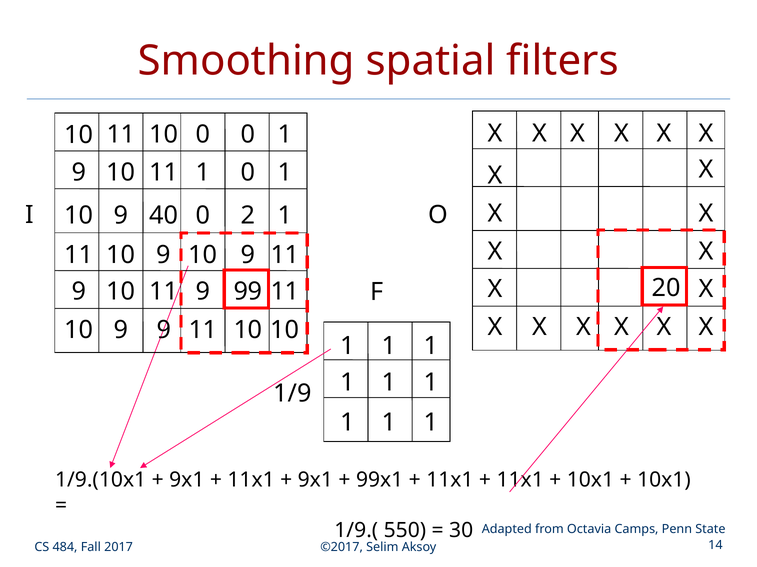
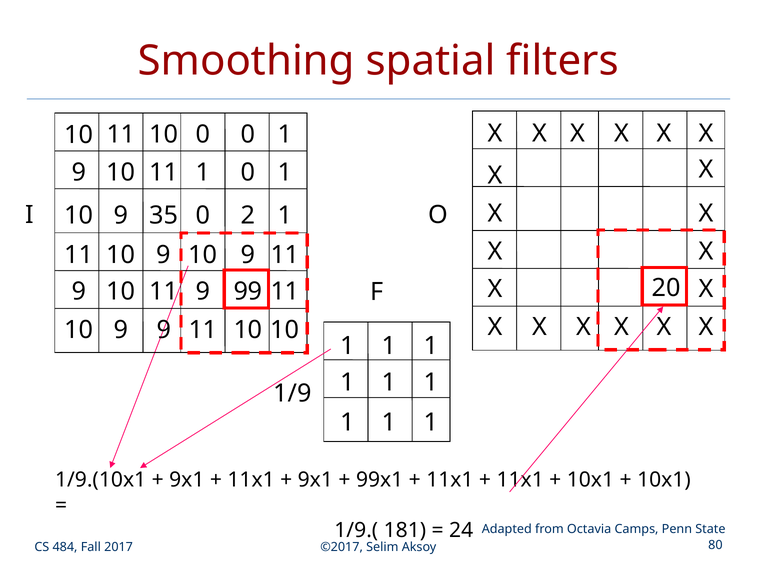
40: 40 -> 35
550: 550 -> 181
30: 30 -> 24
14: 14 -> 80
